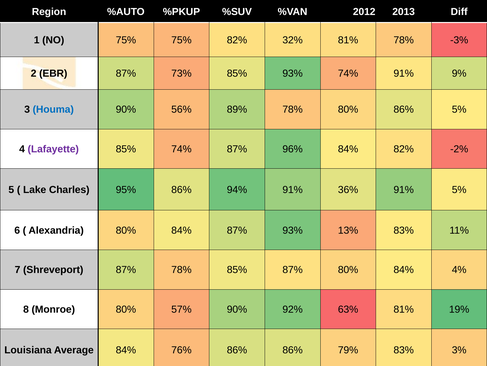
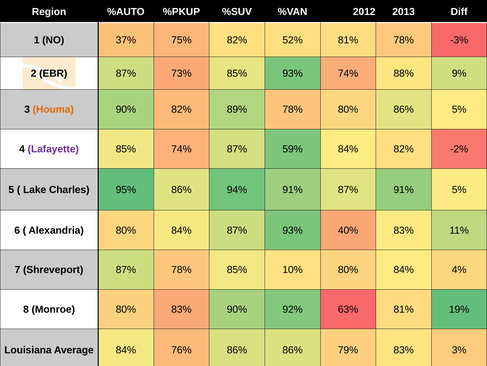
NO 75%: 75% -> 37%
32%: 32% -> 52%
74% 91%: 91% -> 88%
Houma colour: blue -> orange
90% 56%: 56% -> 82%
96%: 96% -> 59%
91% 36%: 36% -> 87%
13%: 13% -> 40%
85% 87%: 87% -> 10%
80% 57%: 57% -> 83%
